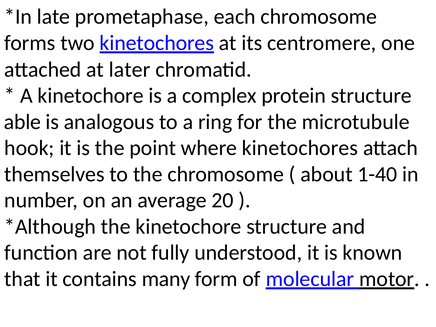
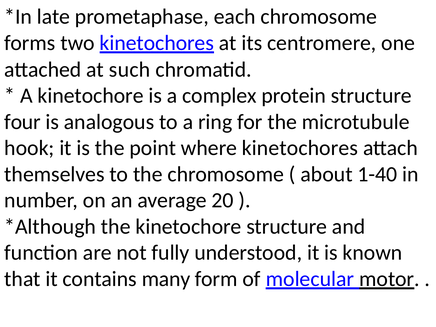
later: later -> such
able: able -> four
